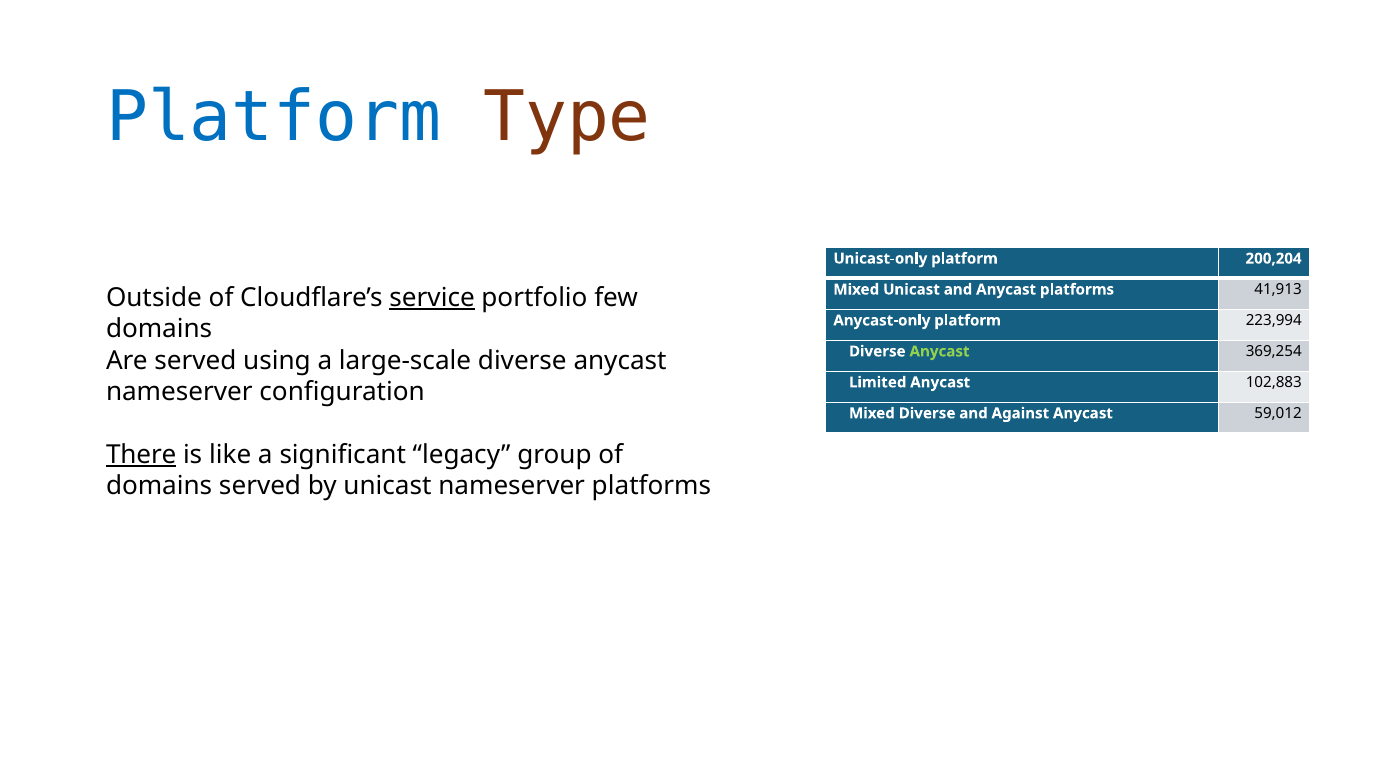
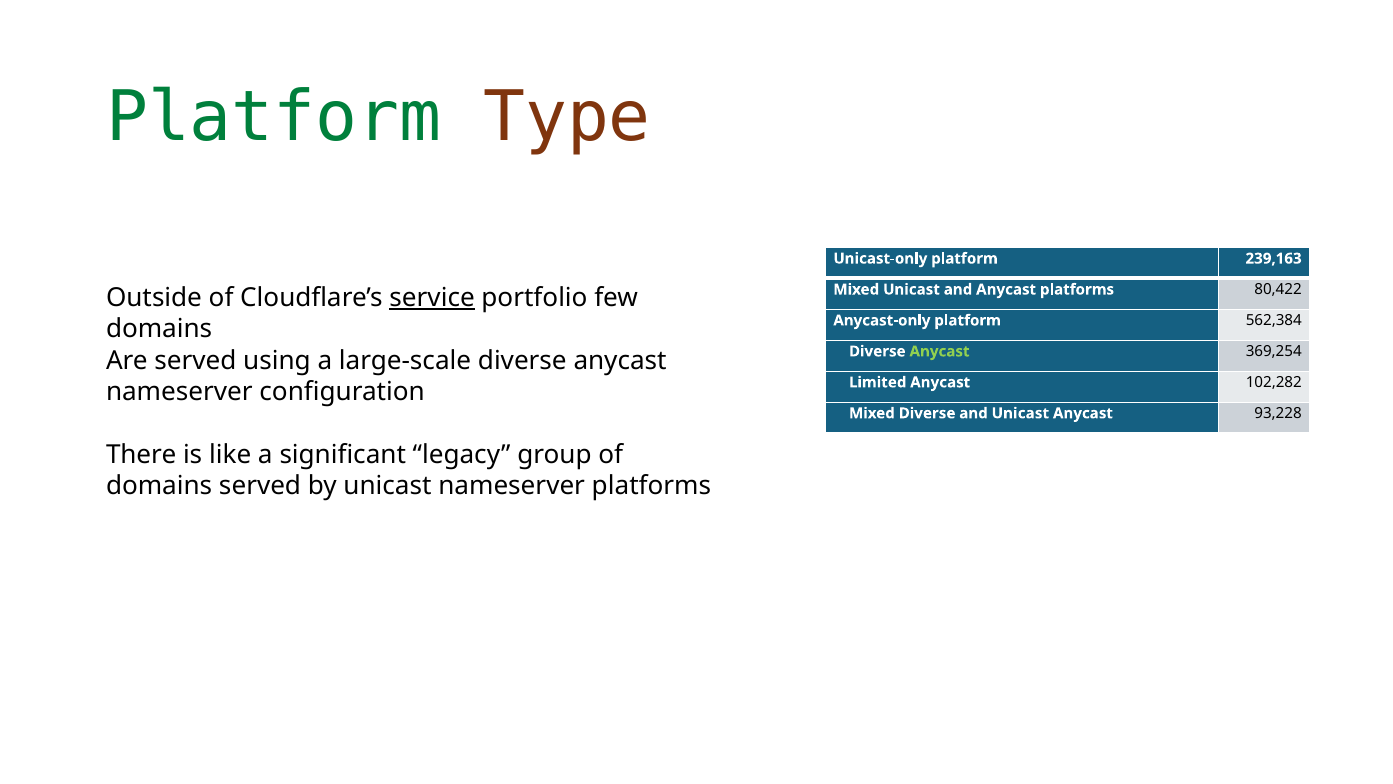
Platform at (274, 117) colour: blue -> green
200,204: 200,204 -> 239,163
41,913: 41,913 -> 80,422
223,994: 223,994 -> 562,384
102,883: 102,883 -> 102,282
and Against: Against -> Unicast
59,012: 59,012 -> 93,228
There underline: present -> none
